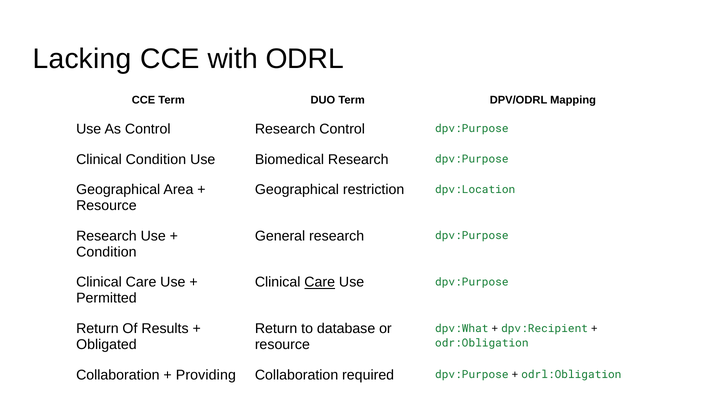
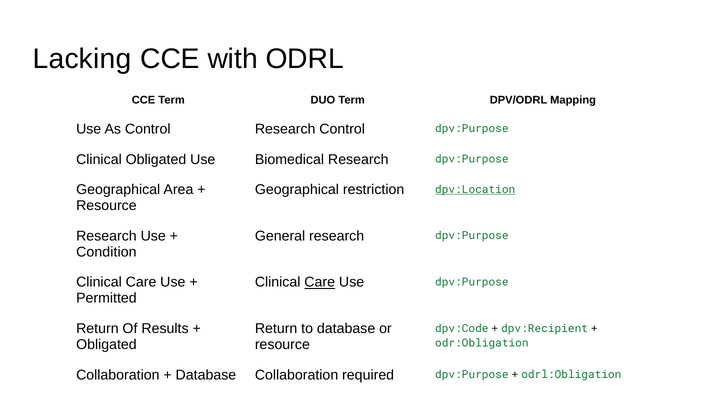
Clinical Condition: Condition -> Obligated
dpv:Location underline: none -> present
dpv:What: dpv:What -> dpv:Code
Providing at (206, 375): Providing -> Database
